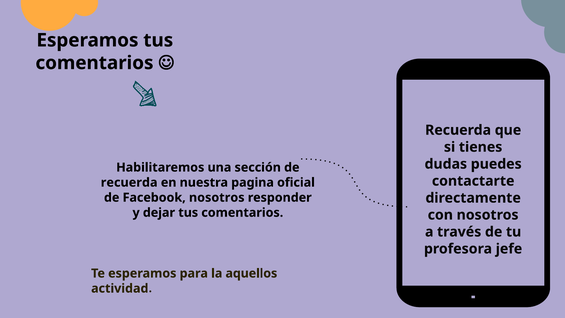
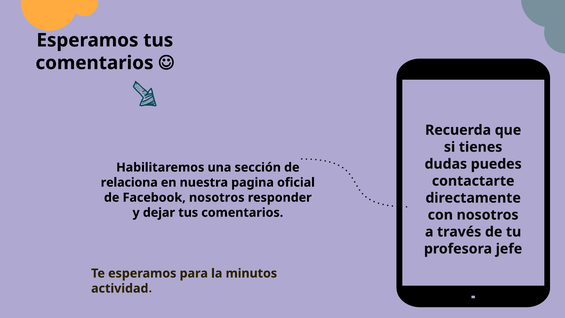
recuerda at (129, 182): recuerda -> relaciona
aquellos: aquellos -> minutos
